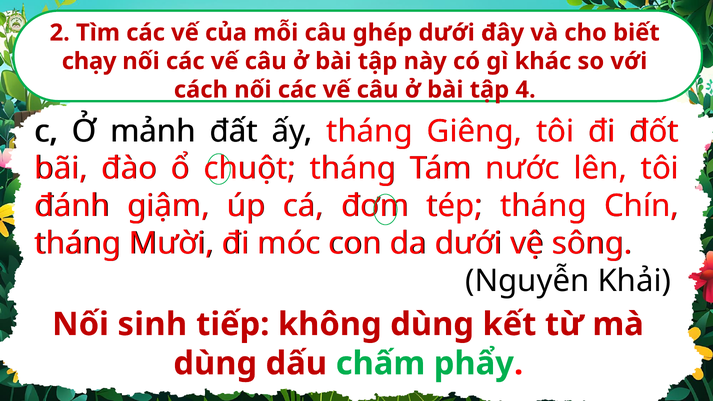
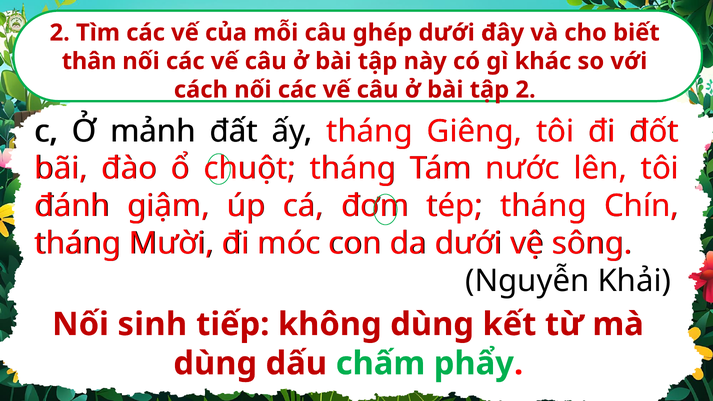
chạy: chạy -> thân
tập 4: 4 -> 2
